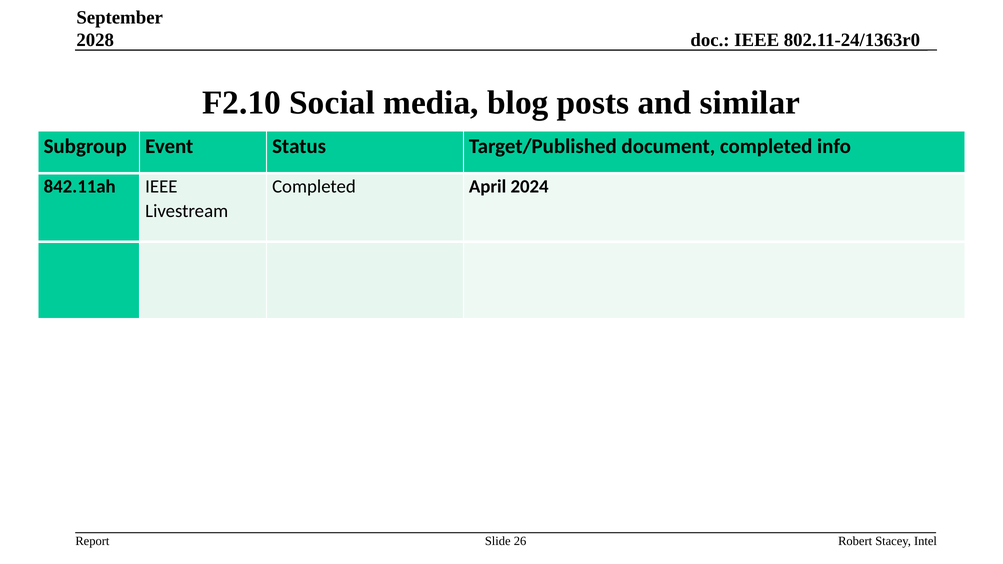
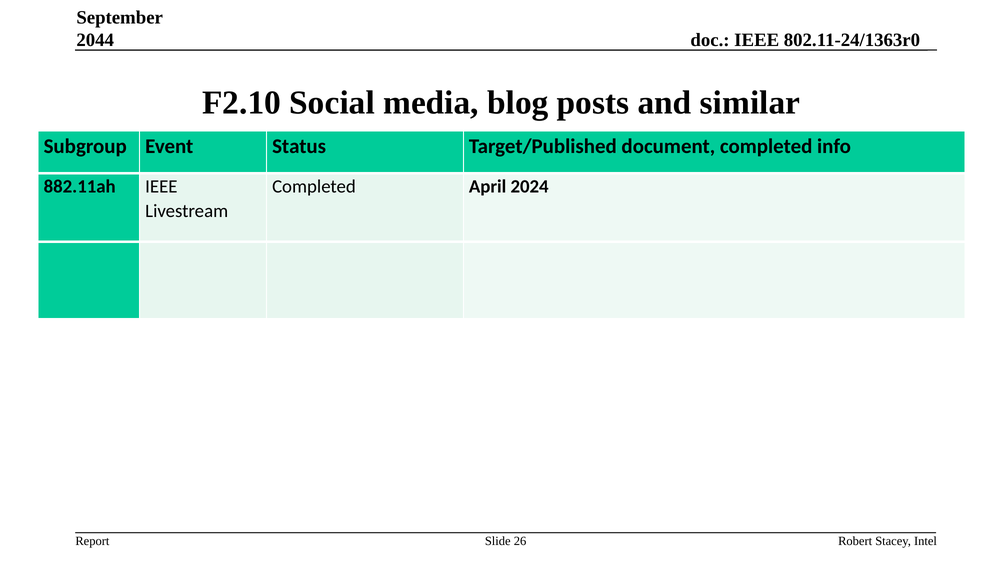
2028: 2028 -> 2044
842.11ah: 842.11ah -> 882.11ah
